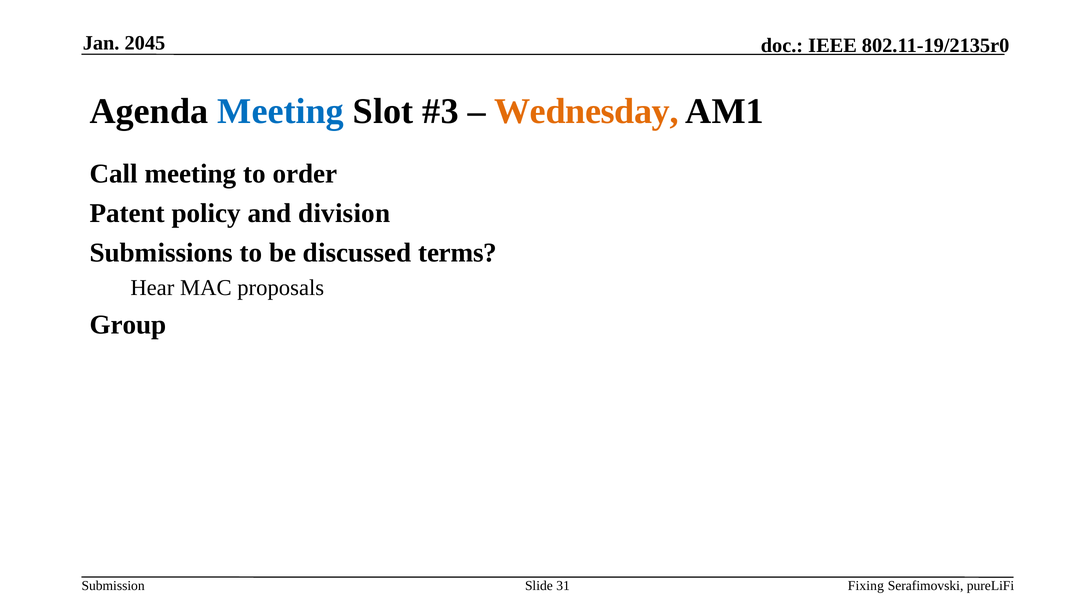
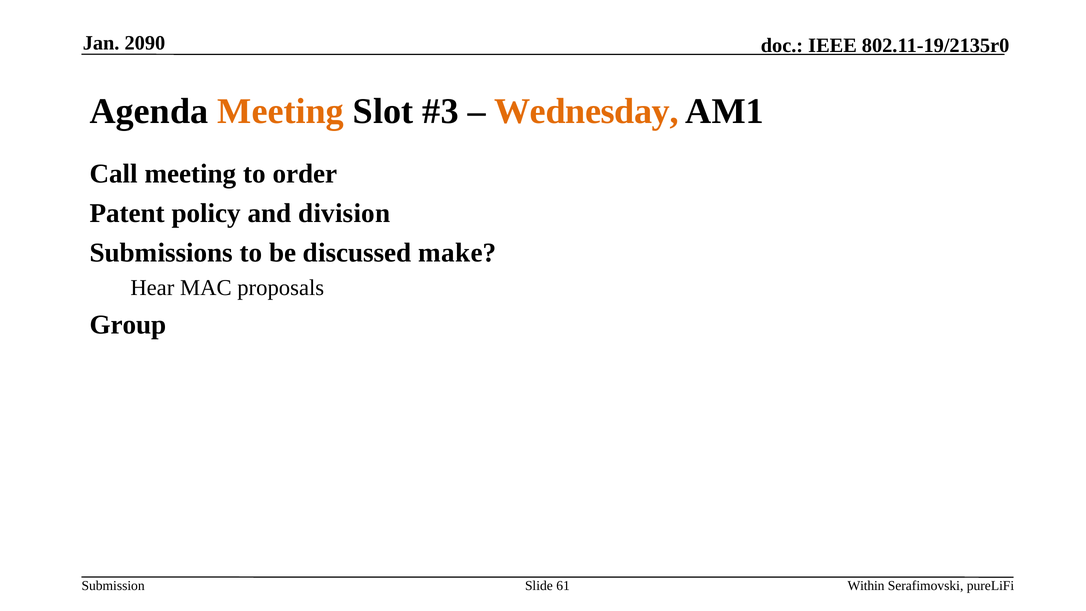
2045: 2045 -> 2090
Meeting at (281, 111) colour: blue -> orange
terms: terms -> make
31: 31 -> 61
Fixing: Fixing -> Within
